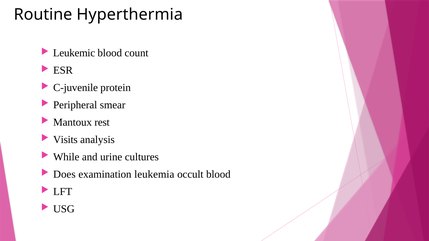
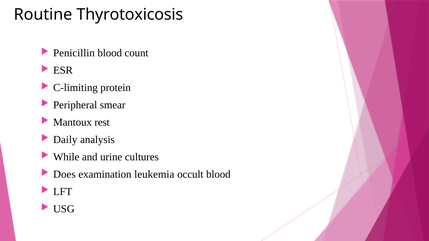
Hyperthermia: Hyperthermia -> Thyrotoxicosis
Leukemic: Leukemic -> Penicillin
C-juvenile: C-juvenile -> C-limiting
Visits: Visits -> Daily
